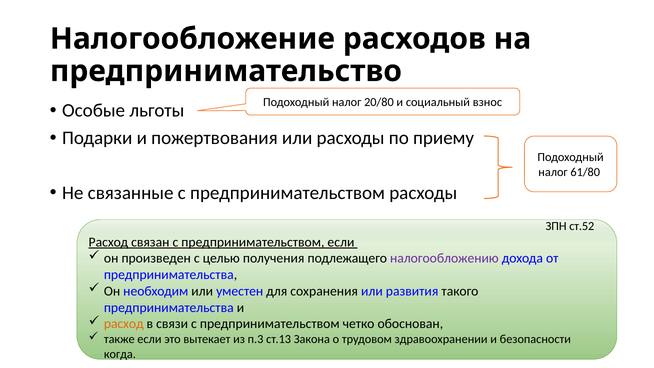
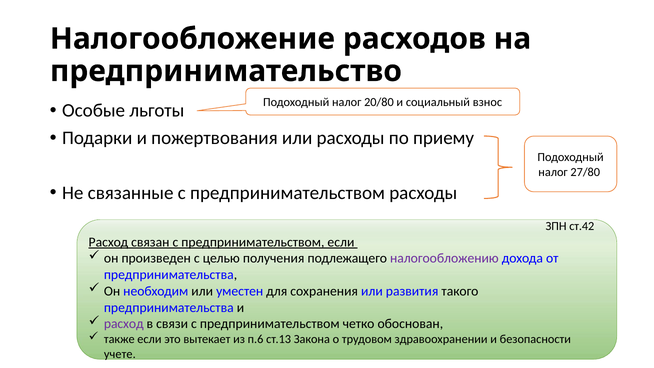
61/80: 61/80 -> 27/80
ст.52: ст.52 -> ст.42
расход at (124, 324) colour: orange -> purple
п.3: п.3 -> п.6
когда: когда -> учете
